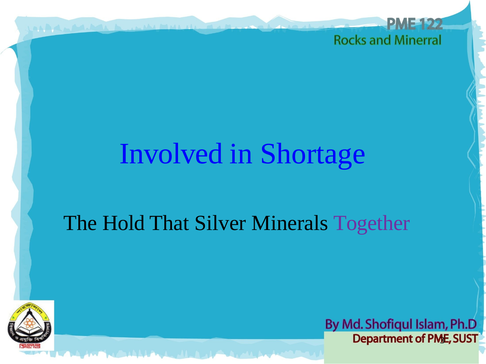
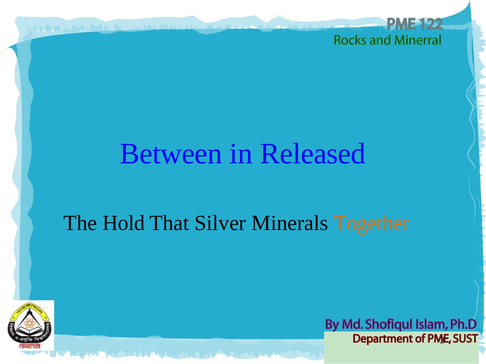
Involved: Involved -> Between
Shortage: Shortage -> Released
Together colour: purple -> orange
